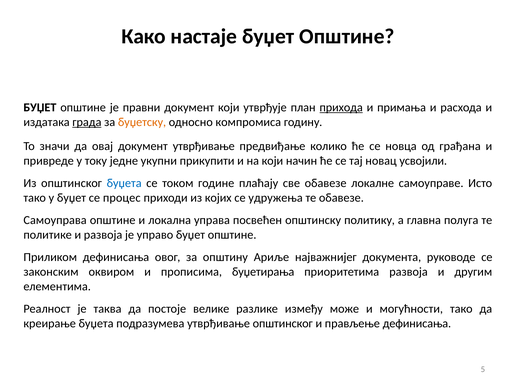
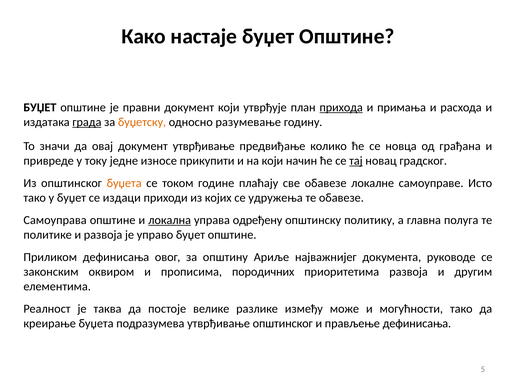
компромиса: компромиса -> разумевање
укупни: укупни -> износе
тај underline: none -> present
усвојили: усвојили -> градског
буџета at (124, 183) colour: blue -> orange
процес: процес -> издаци
локална underline: none -> present
посвећен: посвећен -> одређену
буџетирања: буџетирања -> породичних
